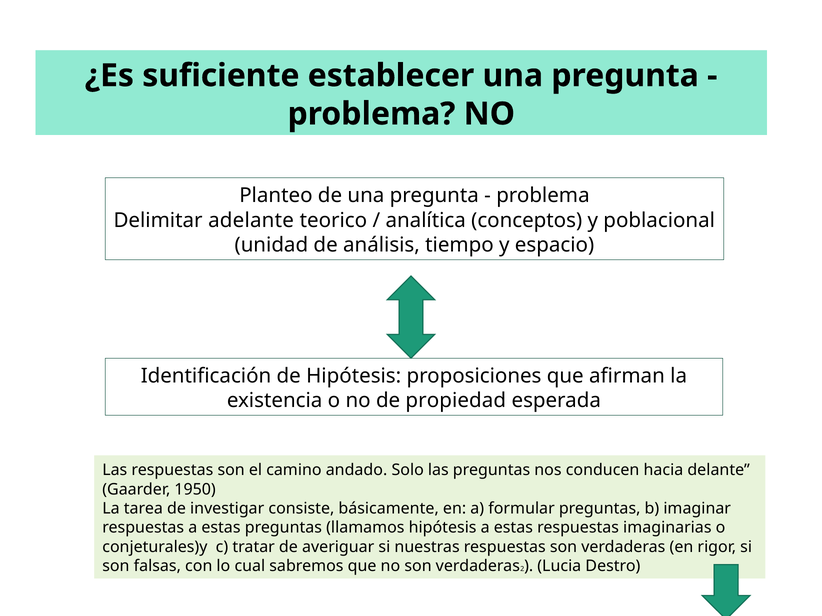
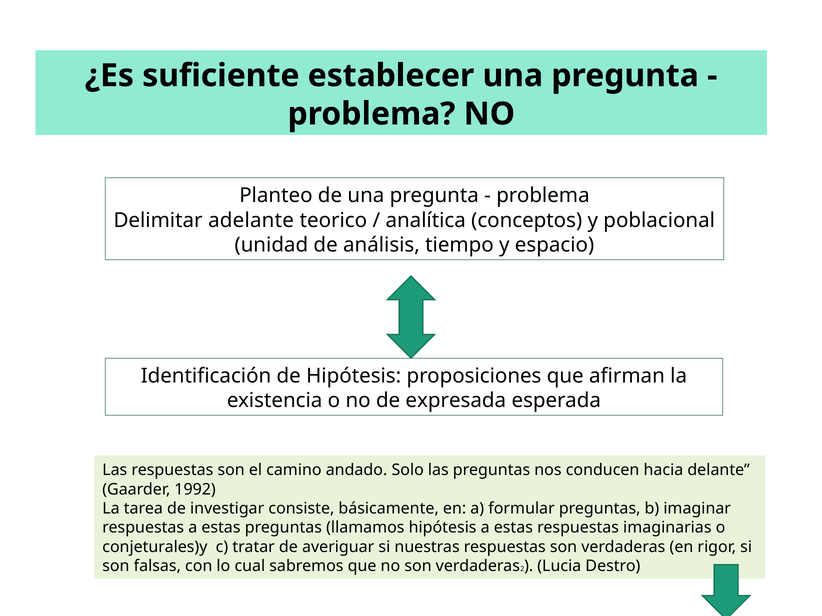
propiedad: propiedad -> expresada
1950: 1950 -> 1992
